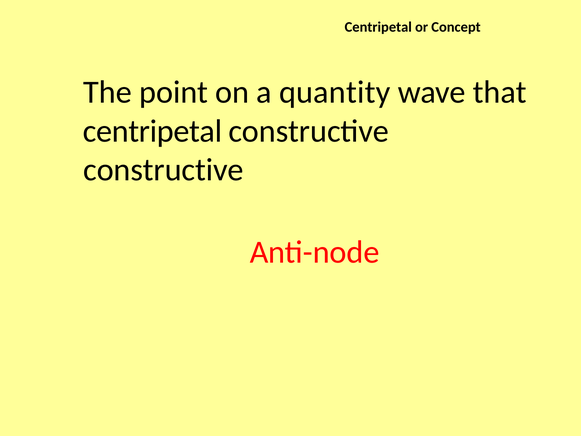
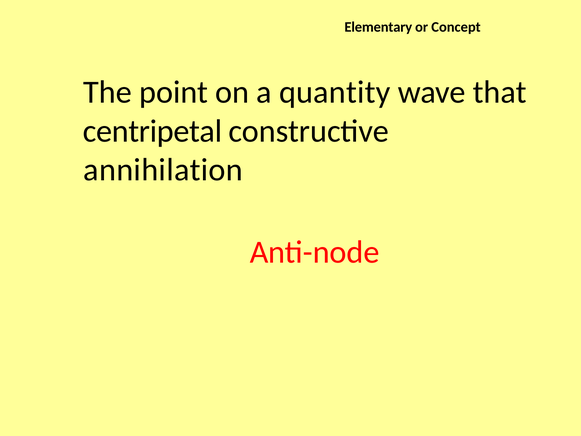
Centripetal at (378, 27): Centripetal -> Elementary
constructive at (163, 170): constructive -> annihilation
